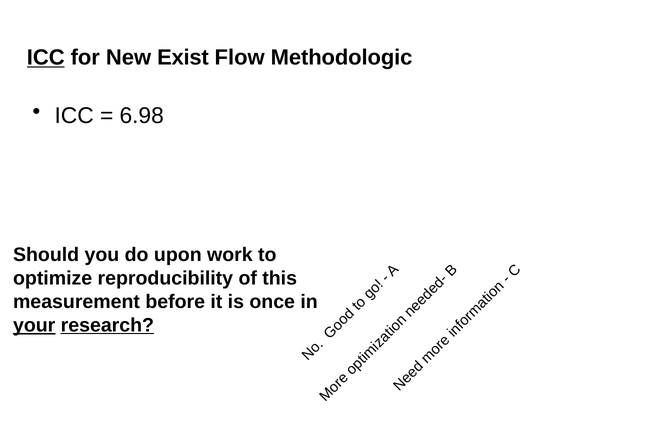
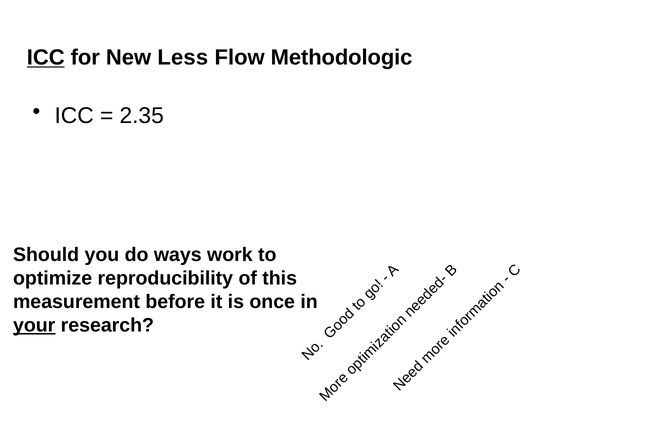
Exist: Exist -> Less
6.98: 6.98 -> 2.35
upon: upon -> ways
research underline: present -> none
